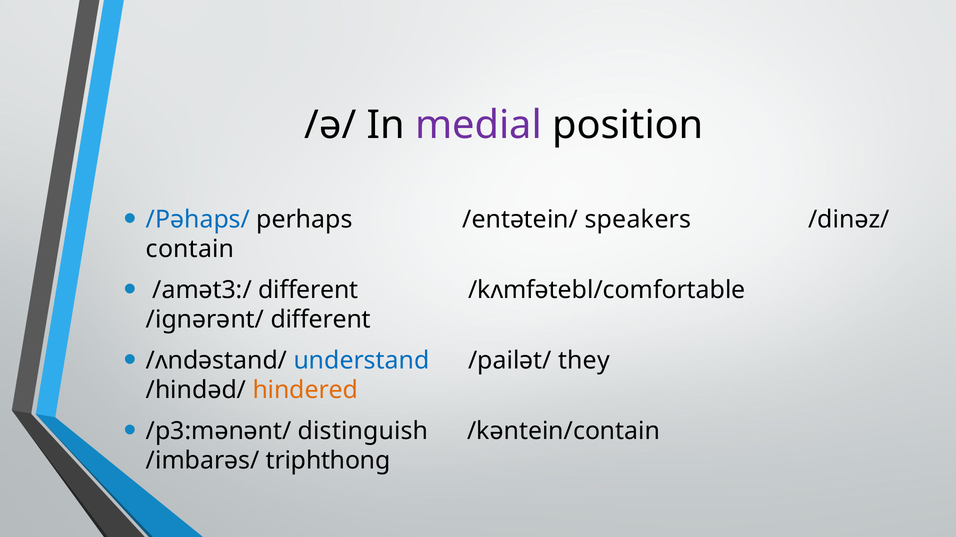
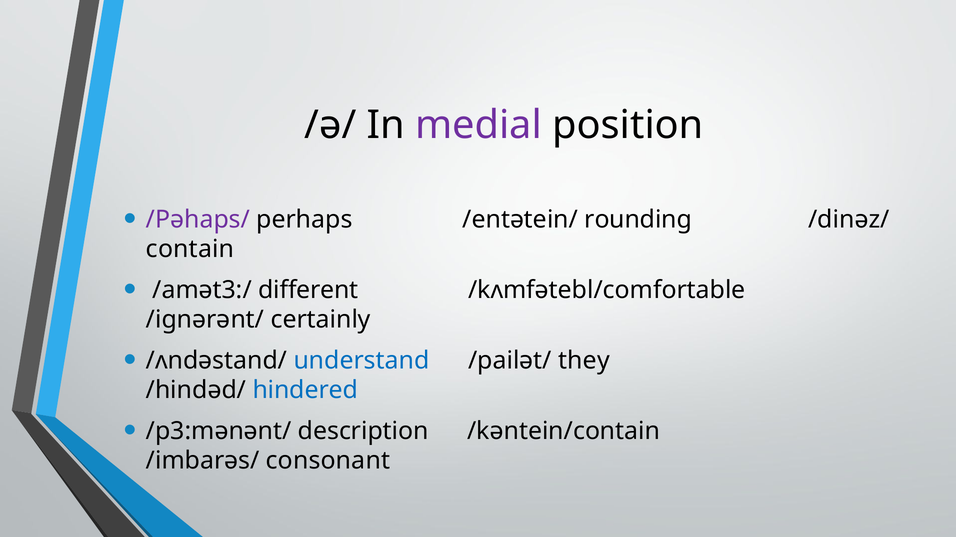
/Pəhaps/ colour: blue -> purple
speakers: speakers -> rounding
/ignərənt/ different: different -> certainly
hindered colour: orange -> blue
distinguish: distinguish -> description
triphthong: triphthong -> consonant
